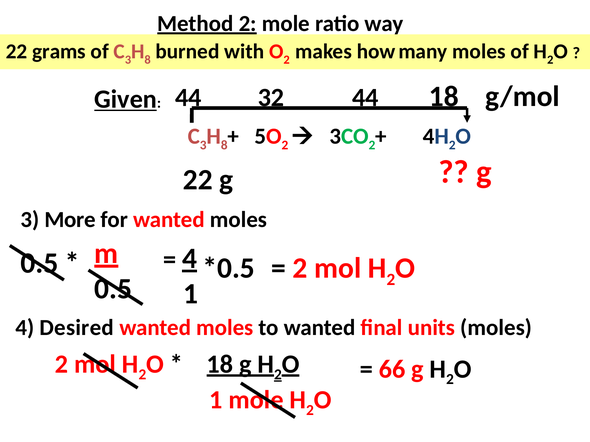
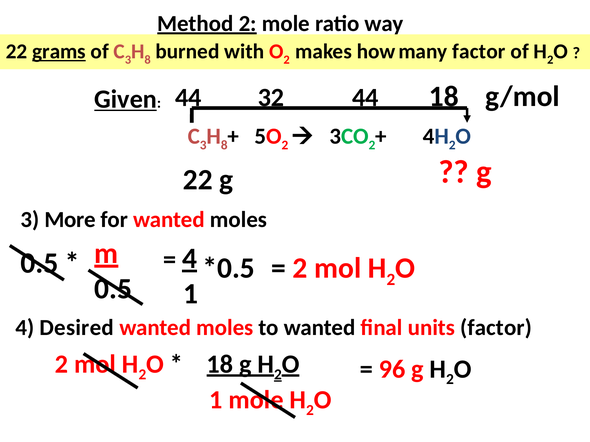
grams underline: none -> present
many moles: moles -> factor
units moles: moles -> factor
66: 66 -> 96
